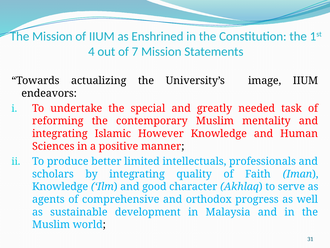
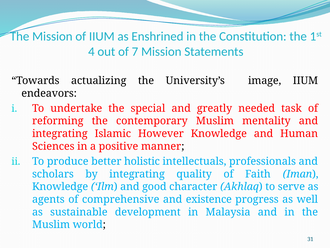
limited: limited -> holistic
orthodox: orthodox -> existence
